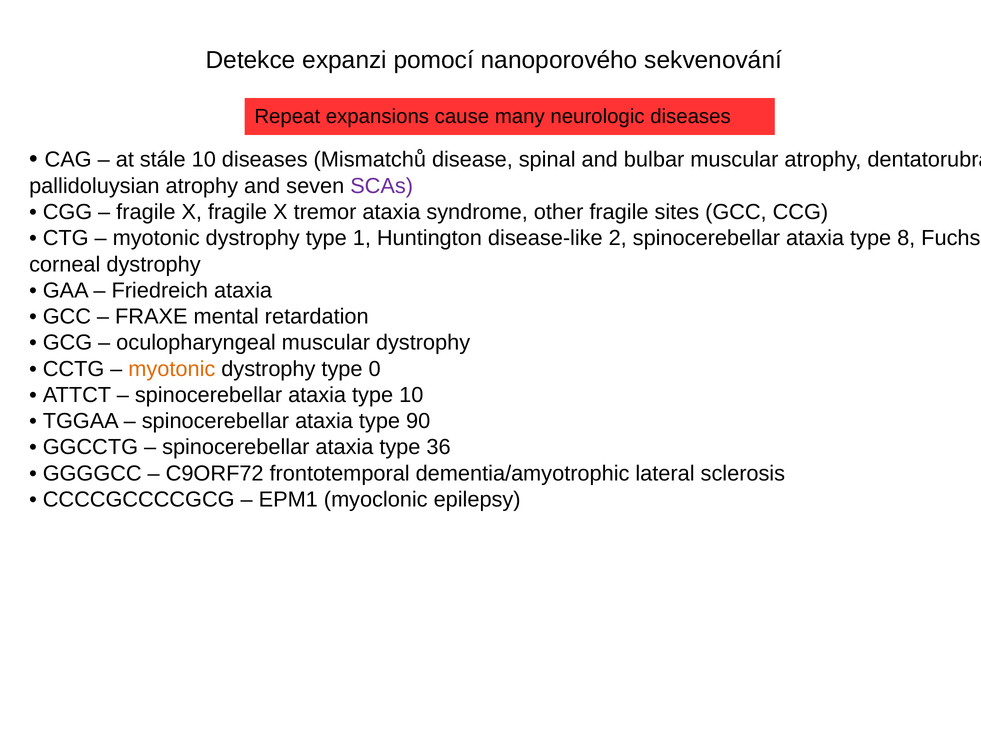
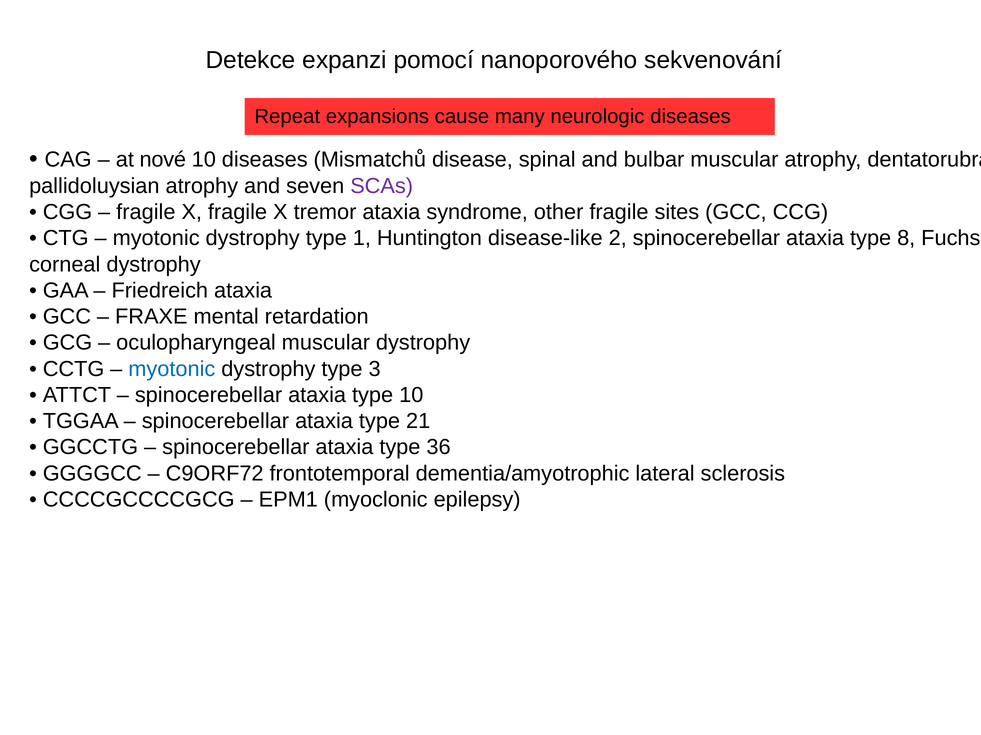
stále: stále -> nové
myotonic at (172, 369) colour: orange -> blue
0: 0 -> 3
90: 90 -> 21
